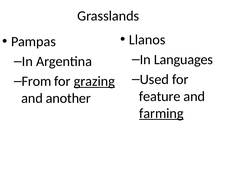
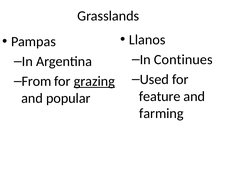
Languages: Languages -> Continues
another: another -> popular
farming underline: present -> none
